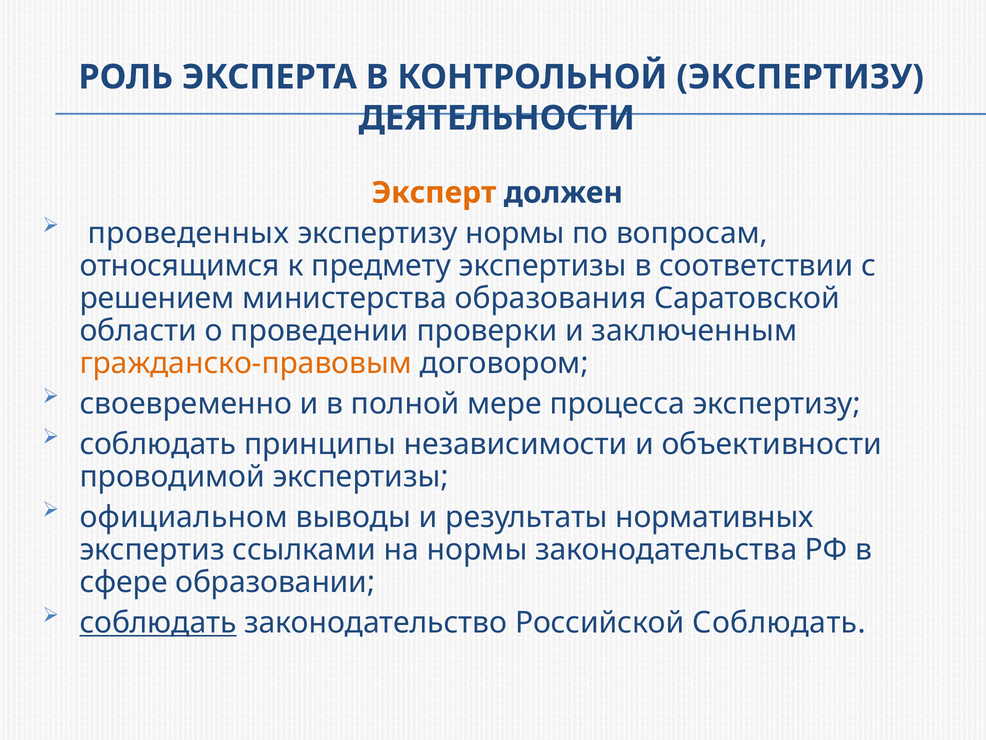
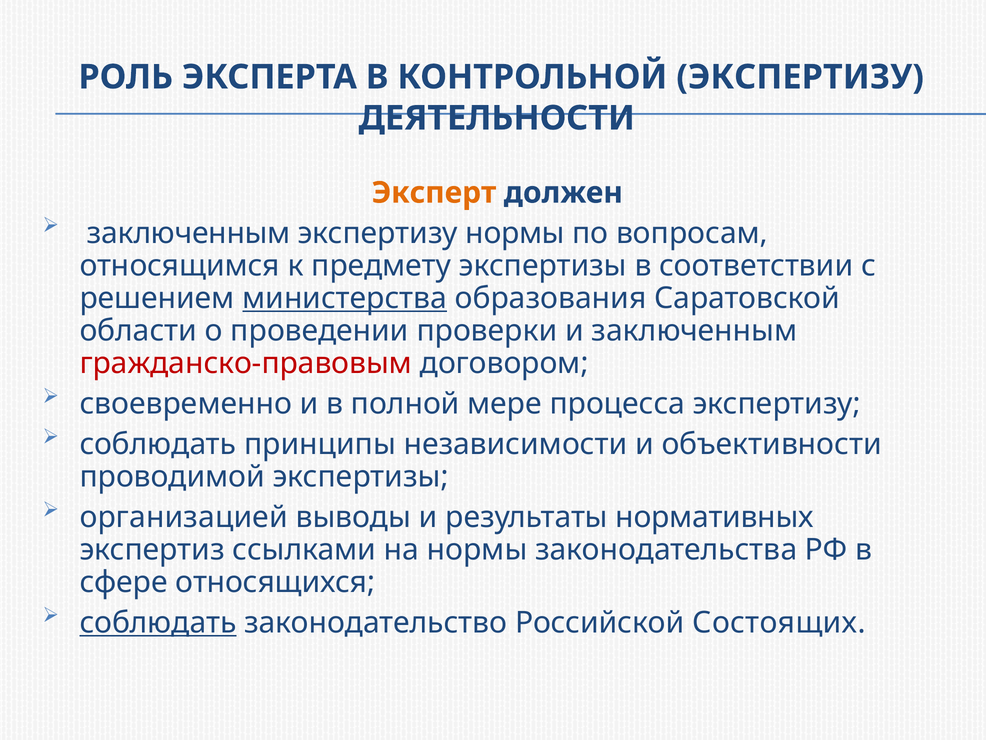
проведенных at (188, 233): проведенных -> заключенным
министерства underline: none -> present
гражданско-правовым colour: orange -> red
официальном: официальном -> организацией
образовании: образовании -> относящихся
Российской Соблюдать: Соблюдать -> Состоящих
